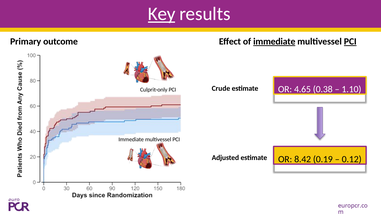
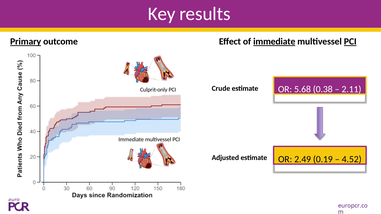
Key underline: present -> none
Primary underline: none -> present
4.65: 4.65 -> 5.68
1.10: 1.10 -> 2.11
8.42: 8.42 -> 2.49
0.12: 0.12 -> 4.52
